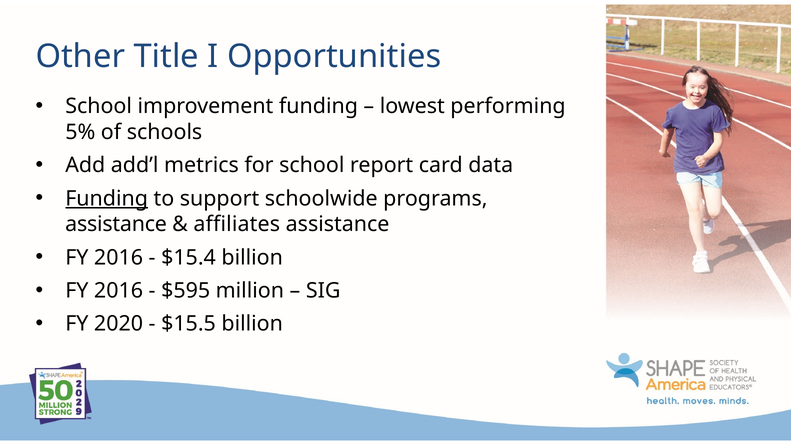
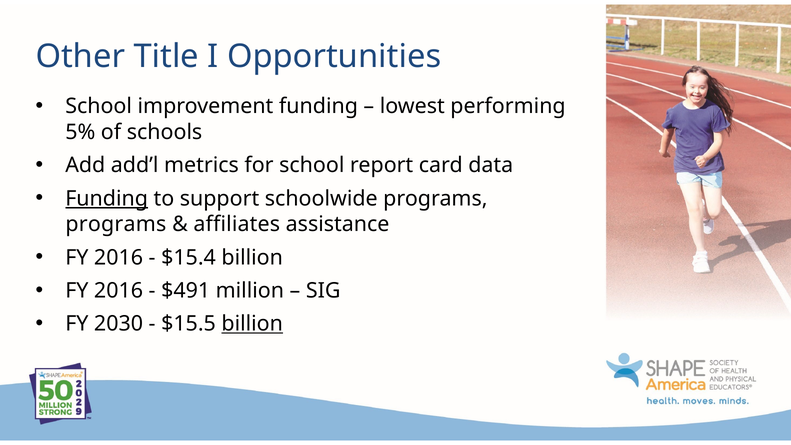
assistance at (116, 224): assistance -> programs
$595: $595 -> $491
2020: 2020 -> 2030
billion at (252, 324) underline: none -> present
